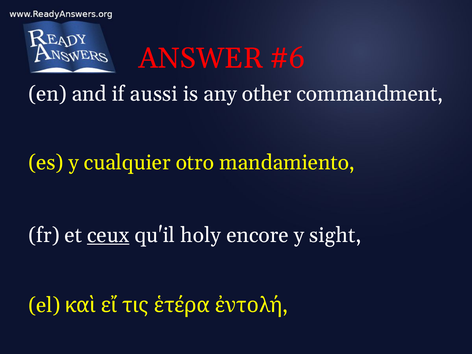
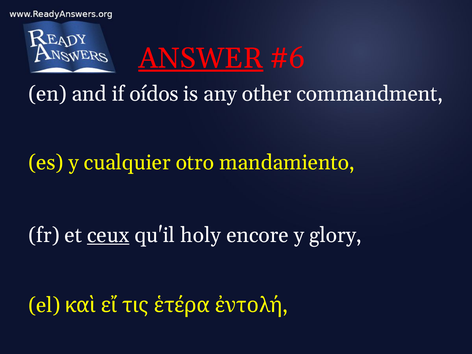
ANSWER underline: none -> present
aussi: aussi -> oídos
sight: sight -> glory
